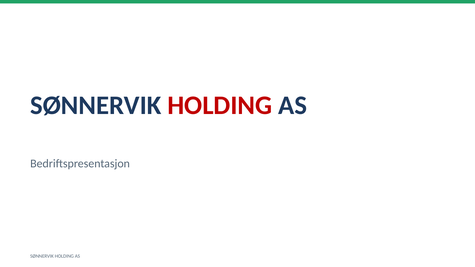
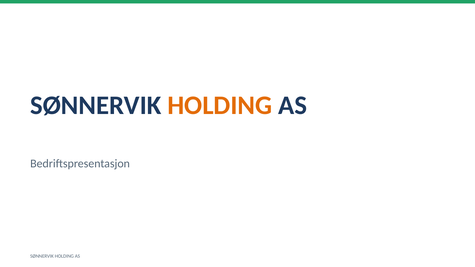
HOLDING at (220, 105) colour: red -> orange
